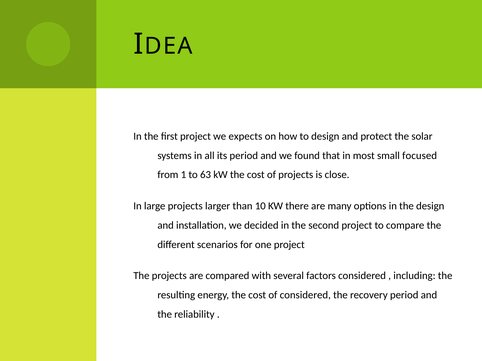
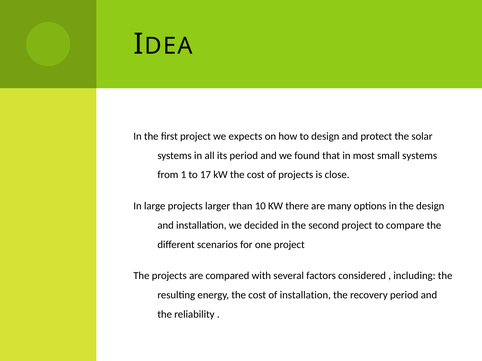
small focused: focused -> systems
63: 63 -> 17
of considered: considered -> installation
